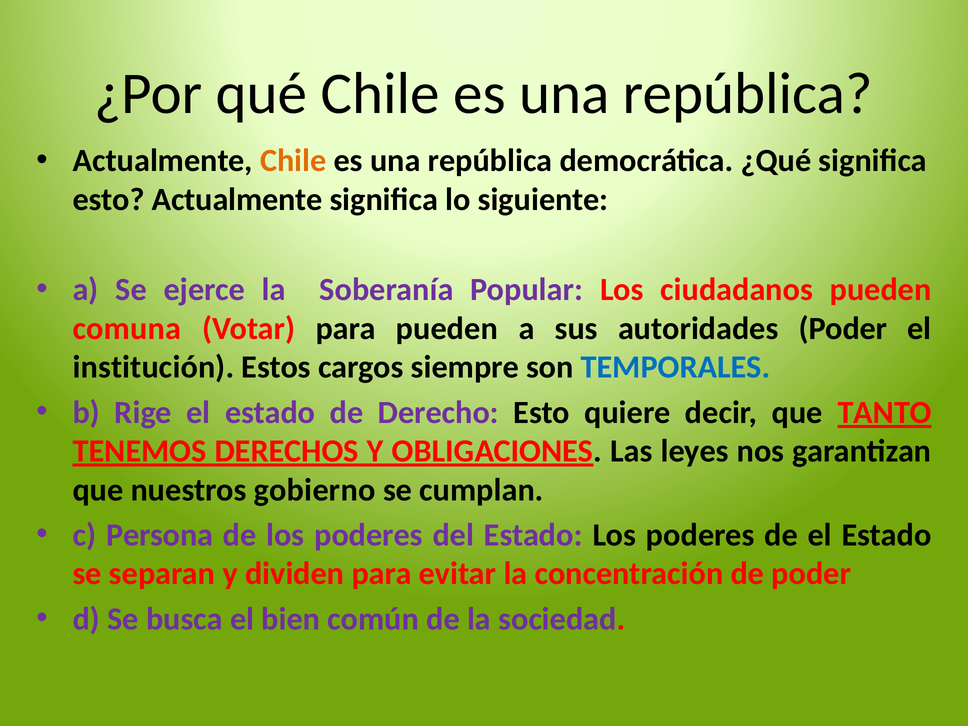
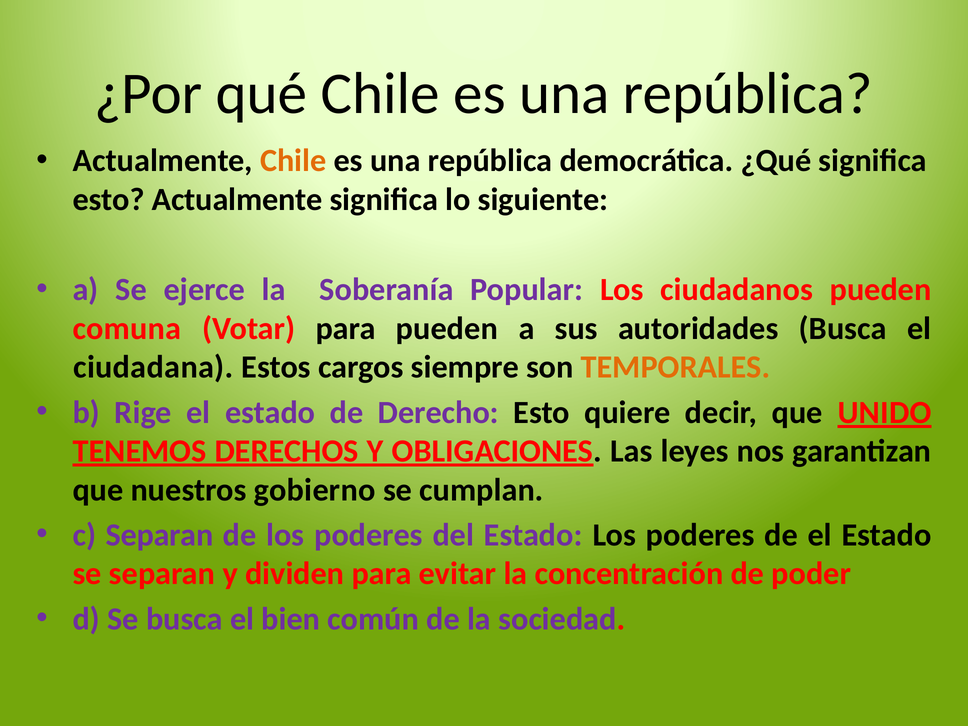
autoridades Poder: Poder -> Busca
institución: institución -> ciudadana
TEMPORALES colour: blue -> orange
TANTO: TANTO -> UNIDO
c Persona: Persona -> Separan
